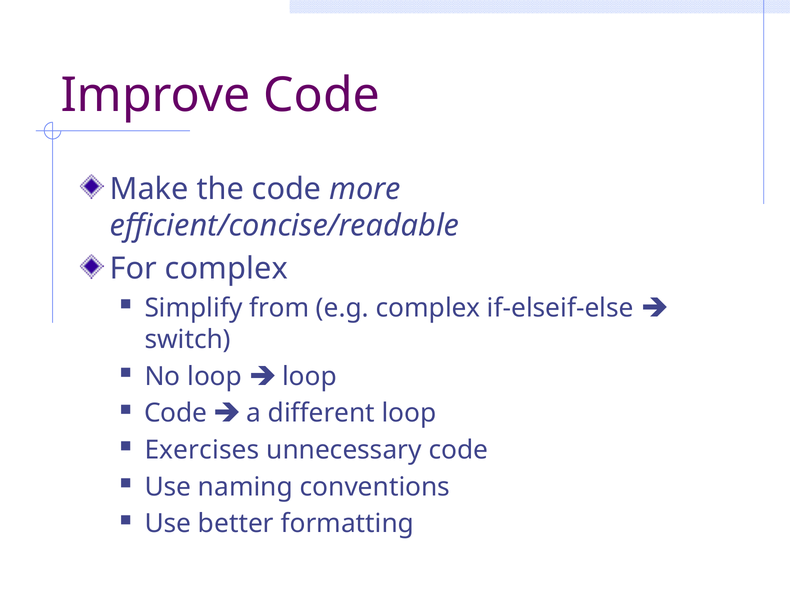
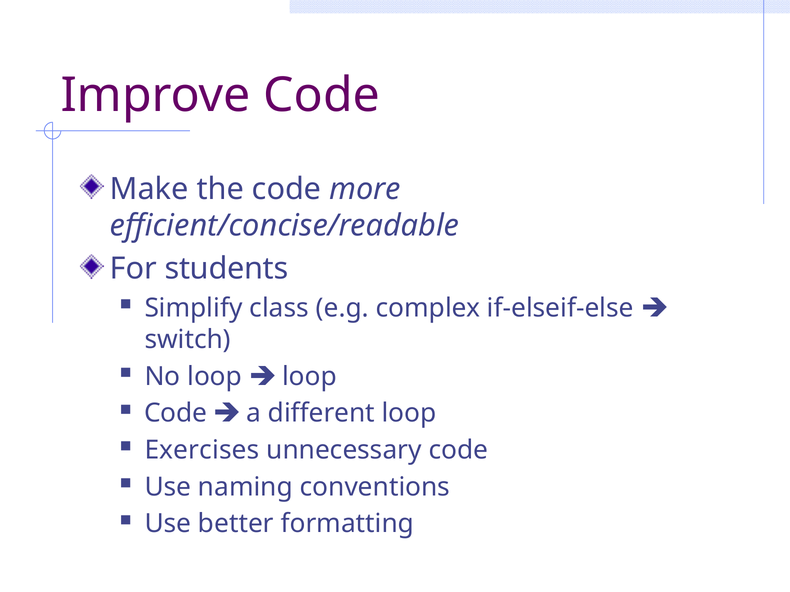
For complex: complex -> students
from: from -> class
